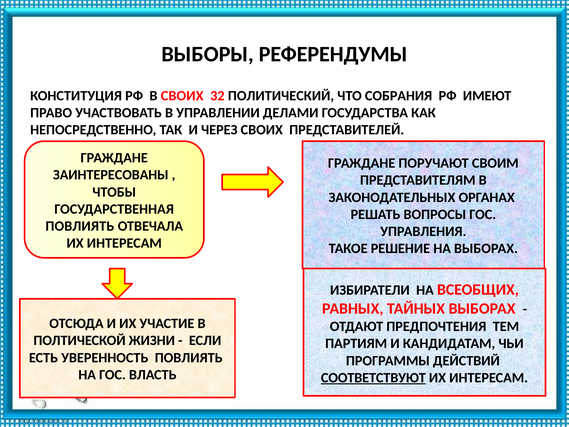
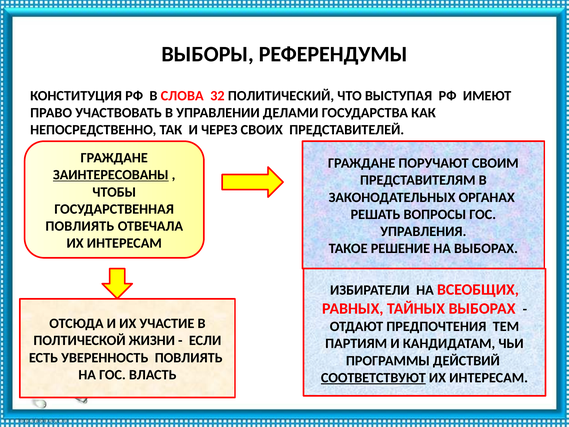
В СВОИХ: СВОИХ -> СЛОВА
СОБРАНИЯ: СОБРАНИЯ -> ВЫСТУПАЯ
ЗАИНТЕРЕСОВАНЫ underline: none -> present
